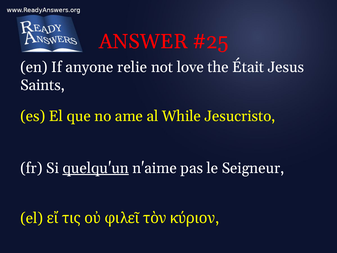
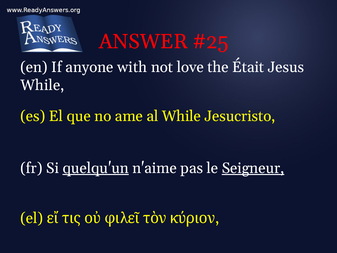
relie: relie -> with
Saints at (43, 85): Saints -> While
Seigneur underline: none -> present
